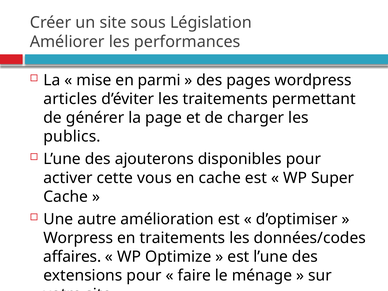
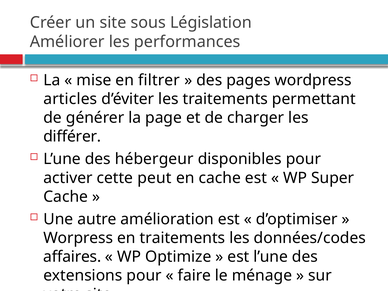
parmi: parmi -> filtrer
publics: publics -> différer
ajouterons: ajouterons -> hébergeur
vous: vous -> peut
